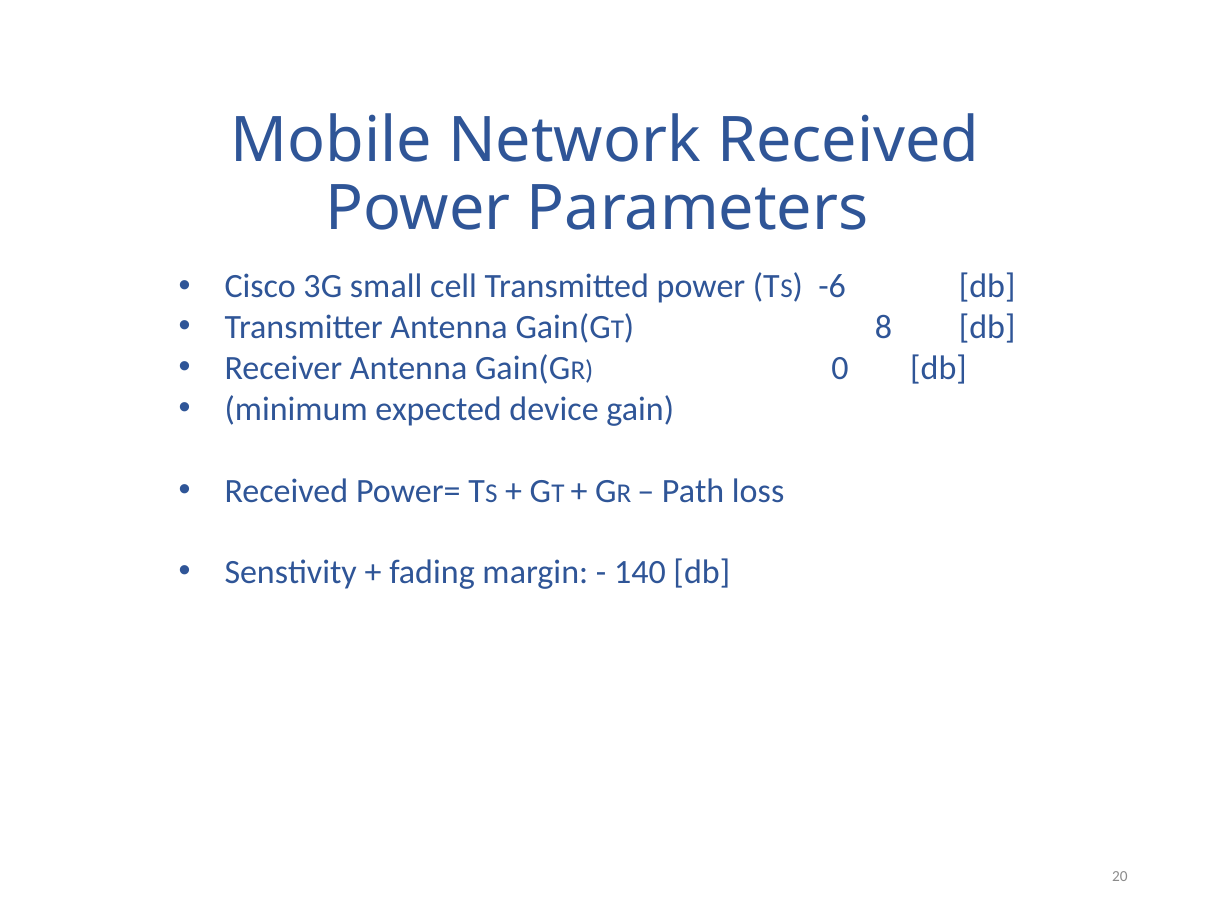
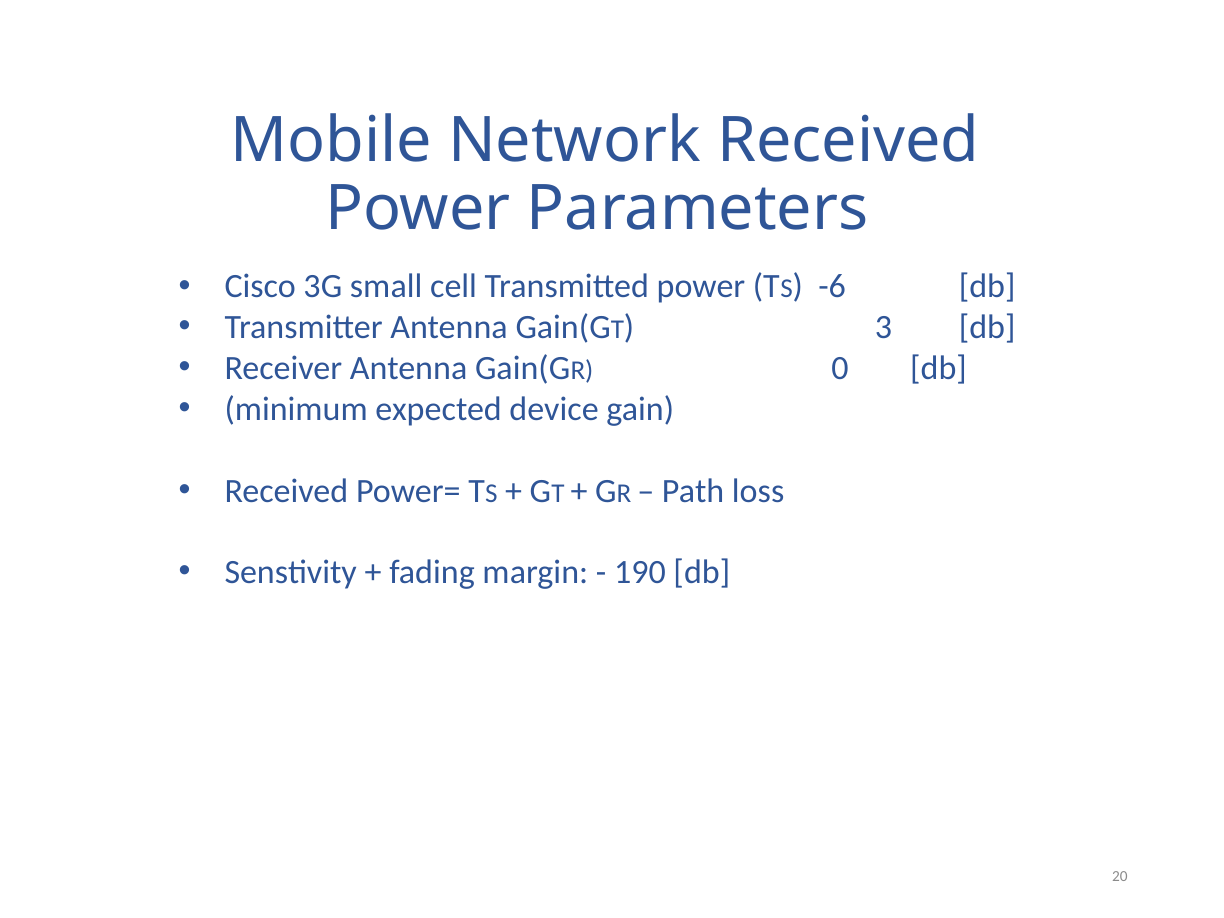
8: 8 -> 3
140: 140 -> 190
